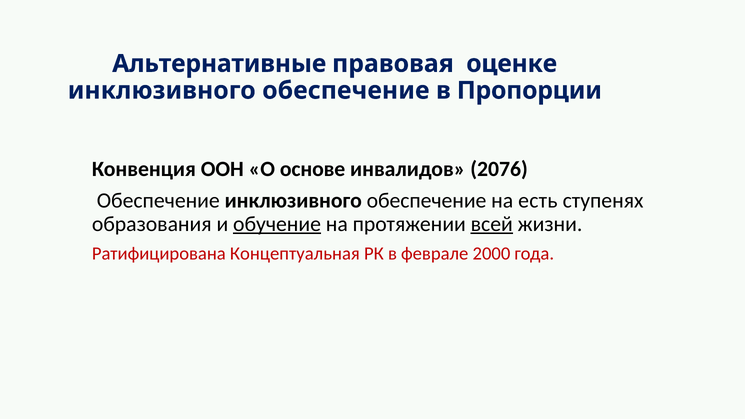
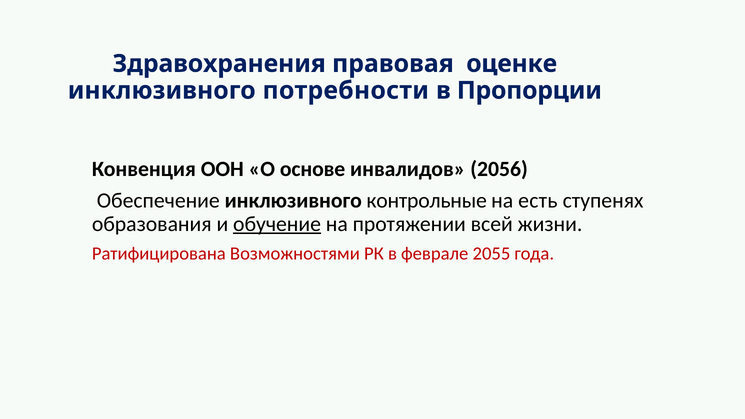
Альтернативные: Альтернативные -> Здравохранения
обеспечение at (346, 91): обеспечение -> потребности
2076: 2076 -> 2056
Обеспечение инклюзивного обеспечение: обеспечение -> контрольные
всей underline: present -> none
Концептуальная: Концептуальная -> Возможностями
2000: 2000 -> 2055
